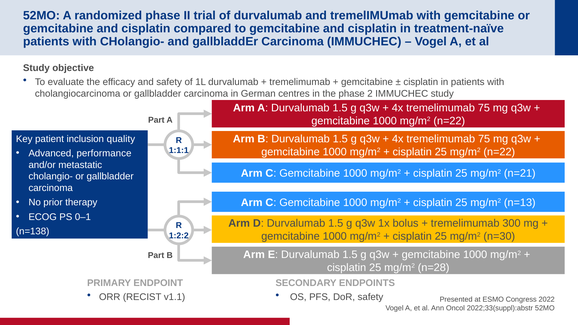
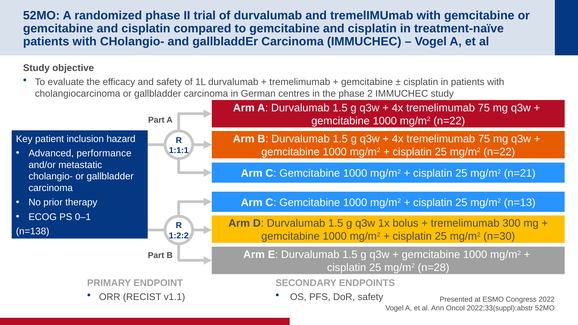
quality: quality -> hazard
